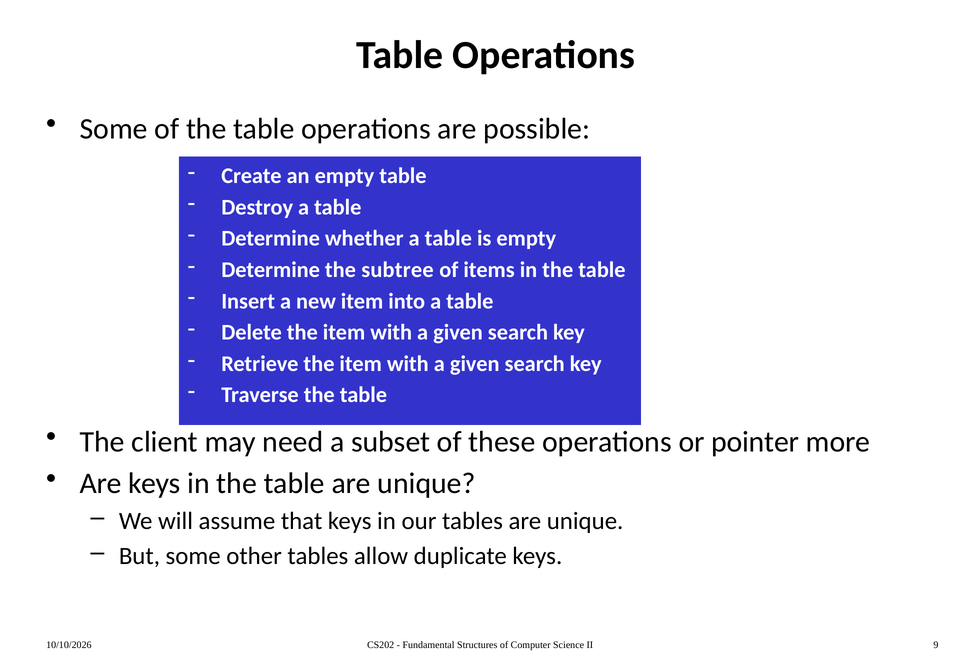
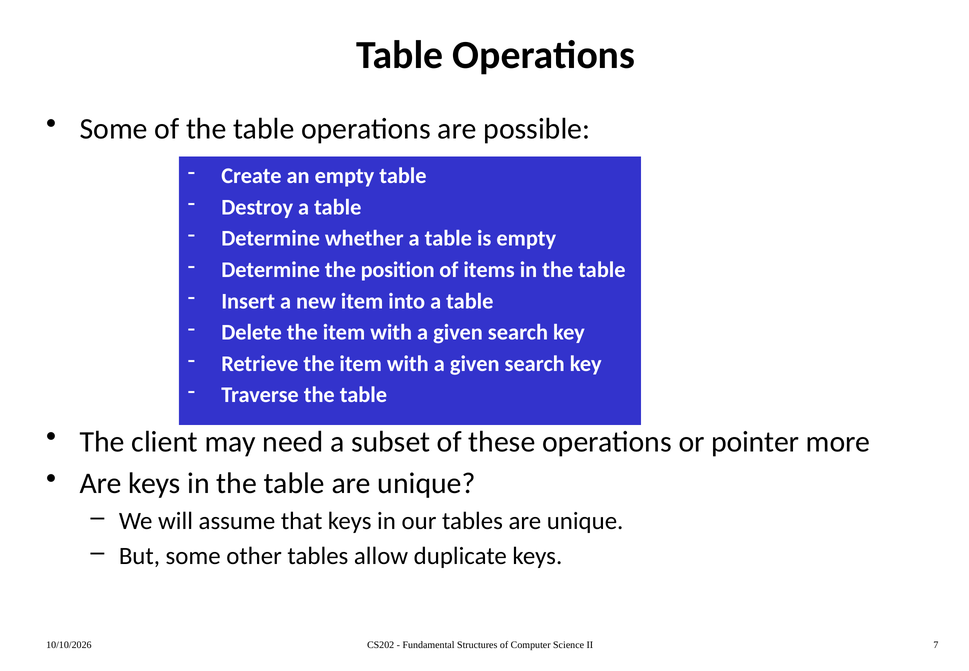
subtree: subtree -> position
9: 9 -> 7
